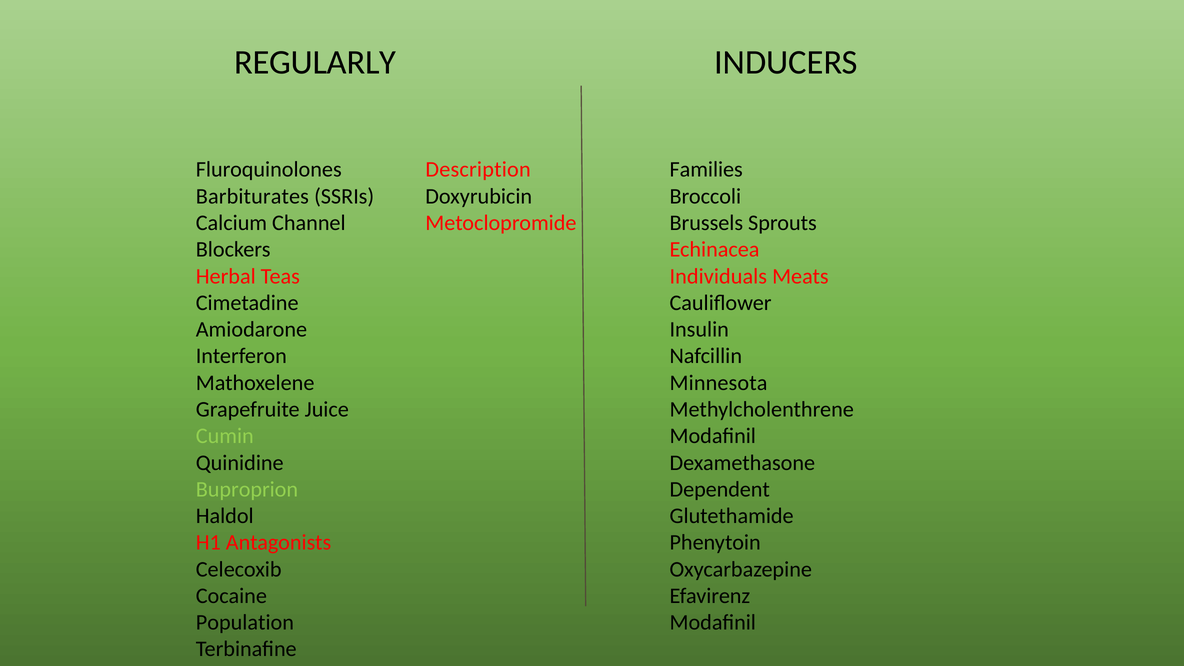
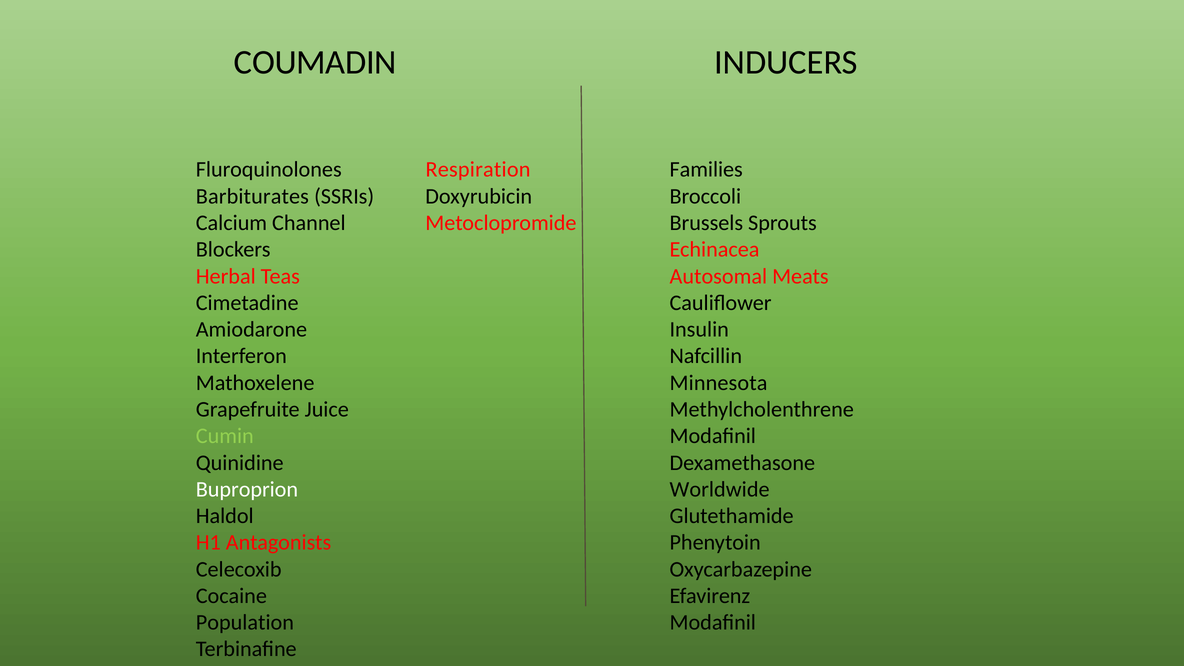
REGULARLY: REGULARLY -> COUMADIN
Description: Description -> Respiration
Individuals: Individuals -> Autosomal
Buproprion colour: light green -> white
Dependent: Dependent -> Worldwide
